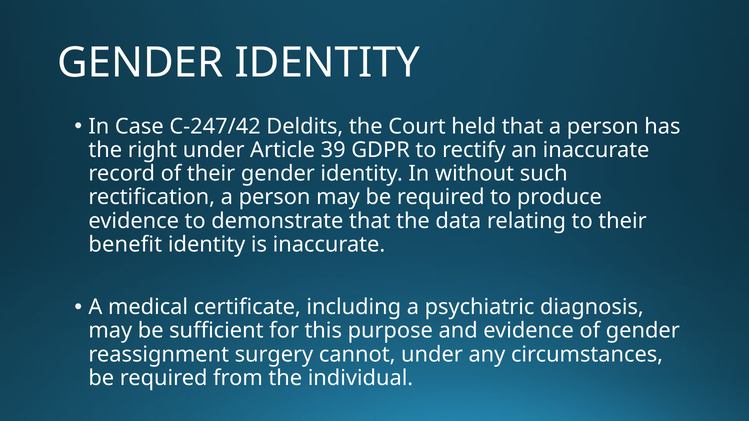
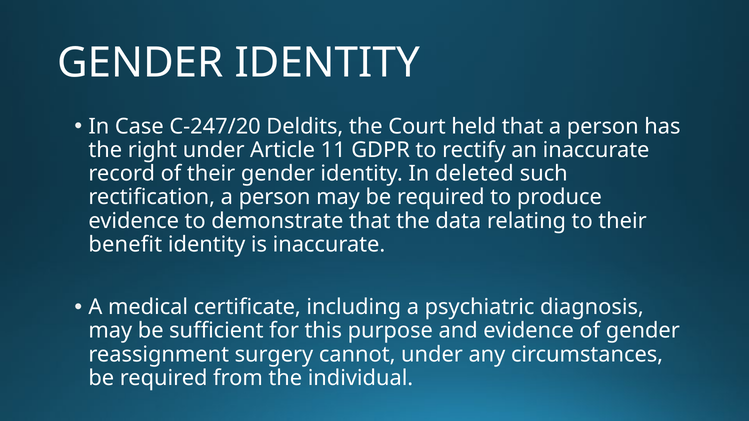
C-247/42: C-247/42 -> C-247/20
39: 39 -> 11
without: without -> deleted
